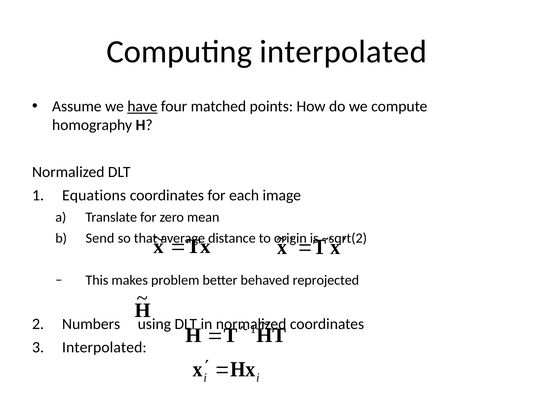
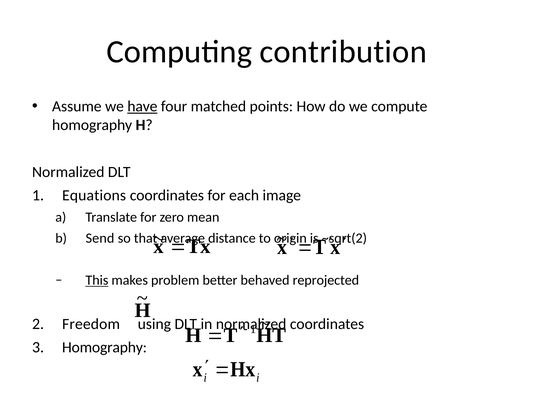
Computing interpolated: interpolated -> contribution
This underline: none -> present
Numbers: Numbers -> Freedom
Interpolated at (104, 348): Interpolated -> Homography
